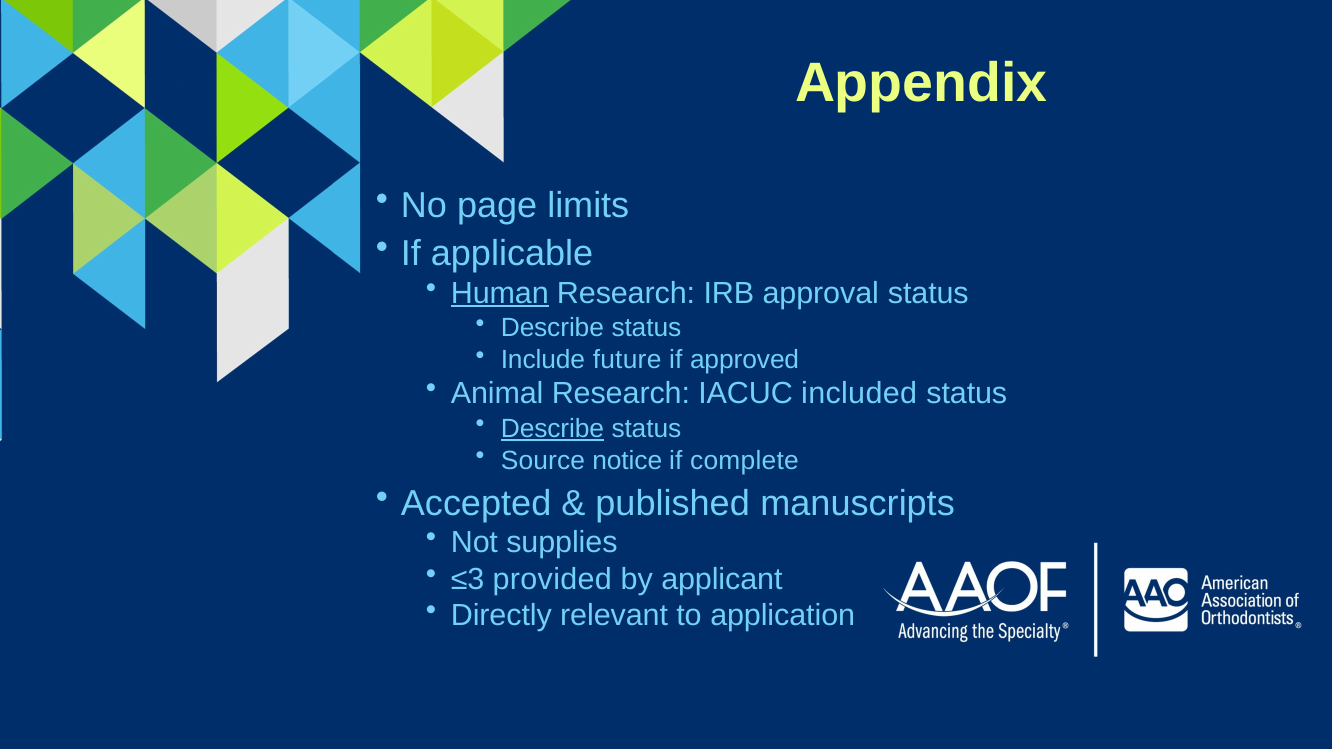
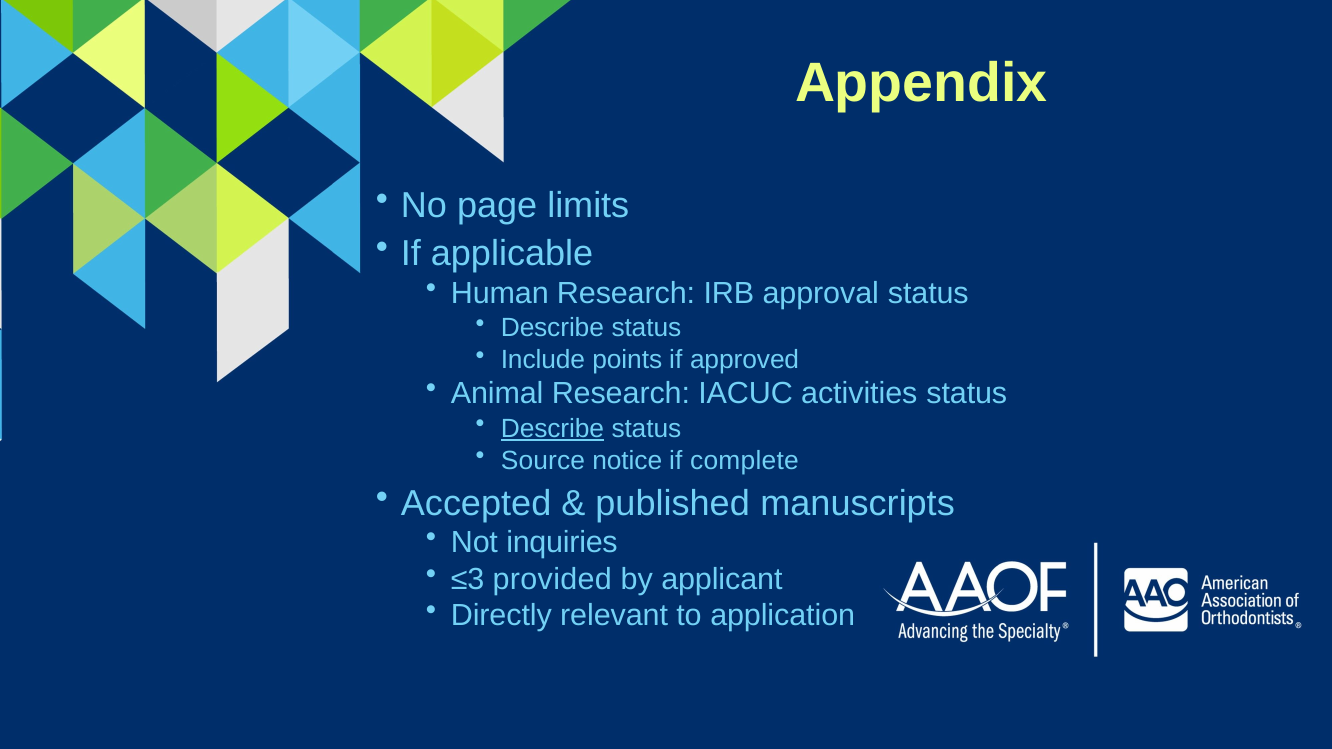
Human underline: present -> none
future: future -> points
included: included -> activities
supplies: supplies -> inquiries
